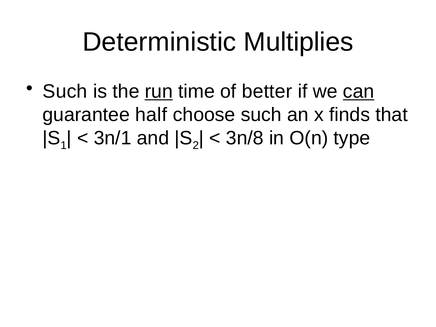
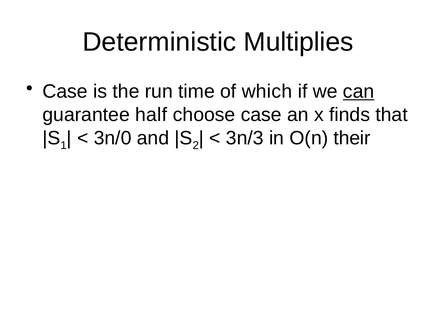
Such at (65, 91): Such -> Case
run underline: present -> none
better: better -> which
choose such: such -> case
3n/1: 3n/1 -> 3n/0
3n/8: 3n/8 -> 3n/3
type: type -> their
